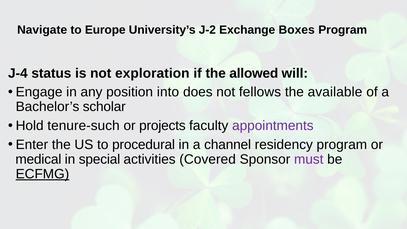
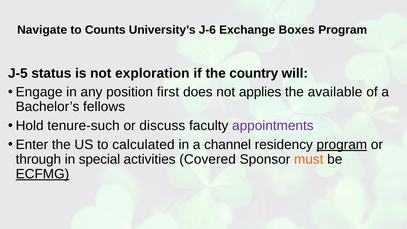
Europe: Europe -> Counts
J-2: J-2 -> J-6
J-4: J-4 -> J-5
allowed: allowed -> country
into: into -> first
fellows: fellows -> applies
scholar: scholar -> fellows
projects: projects -> discuss
procedural: procedural -> calculated
program at (342, 145) underline: none -> present
medical: medical -> through
must colour: purple -> orange
